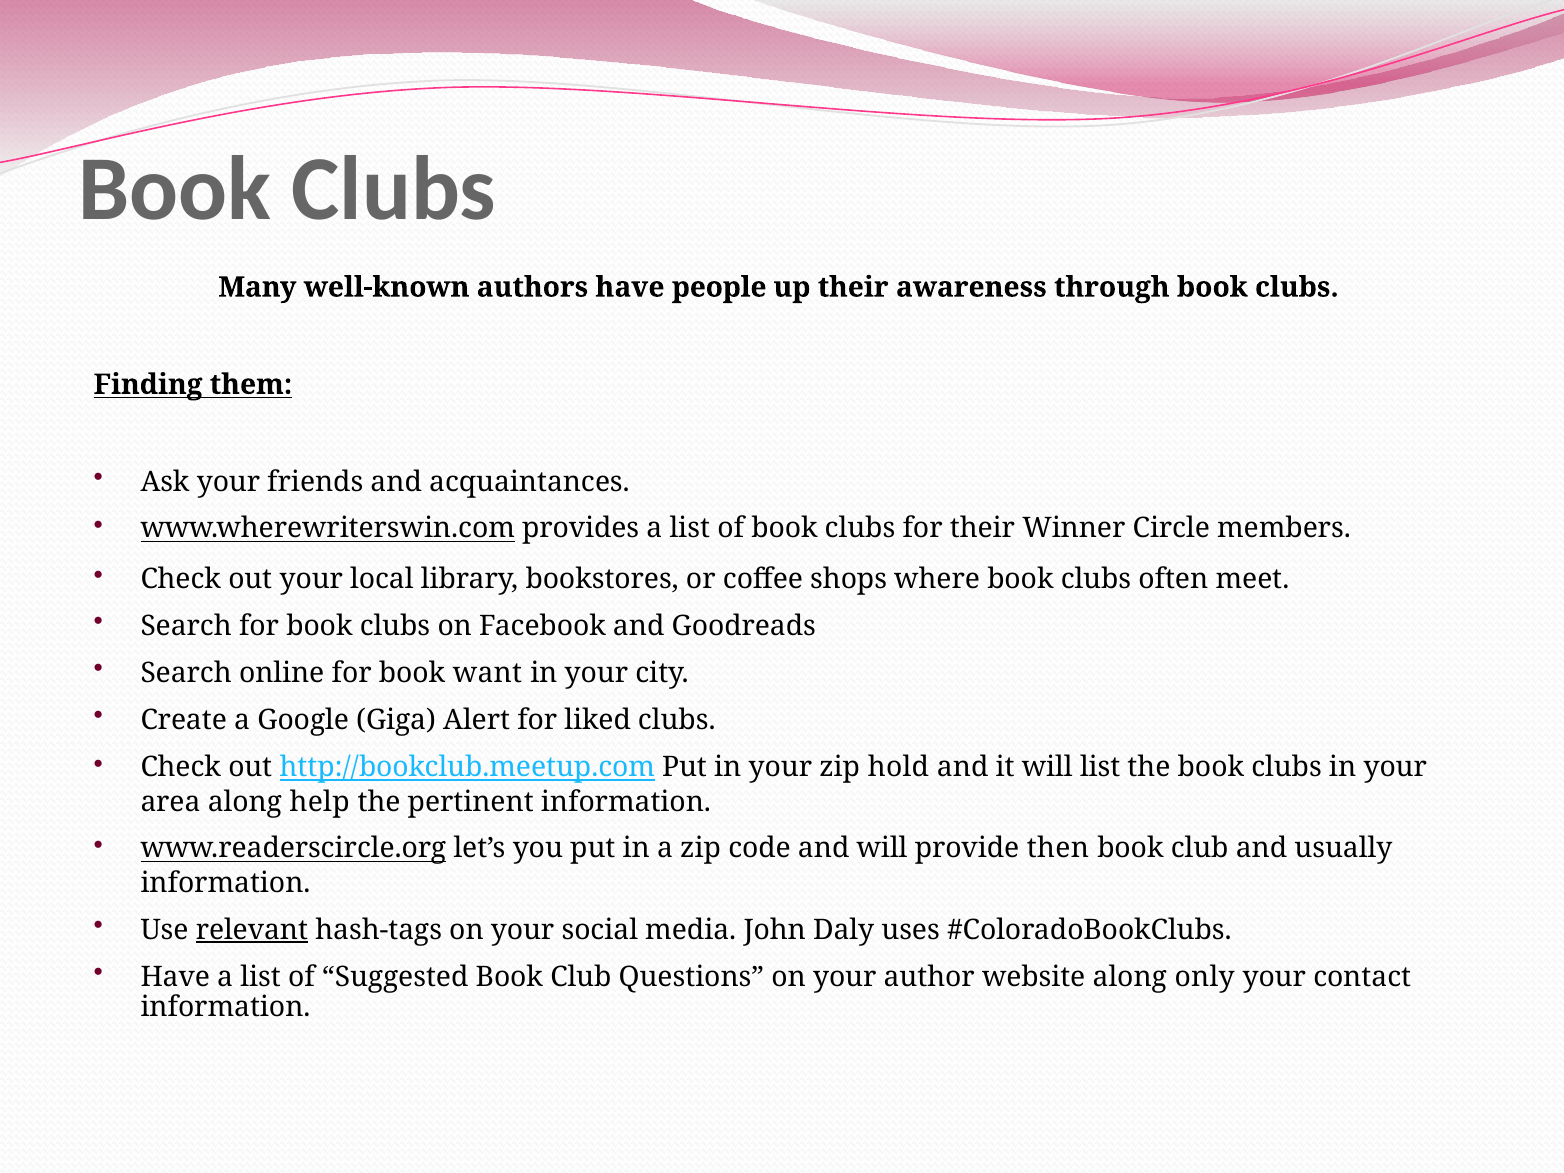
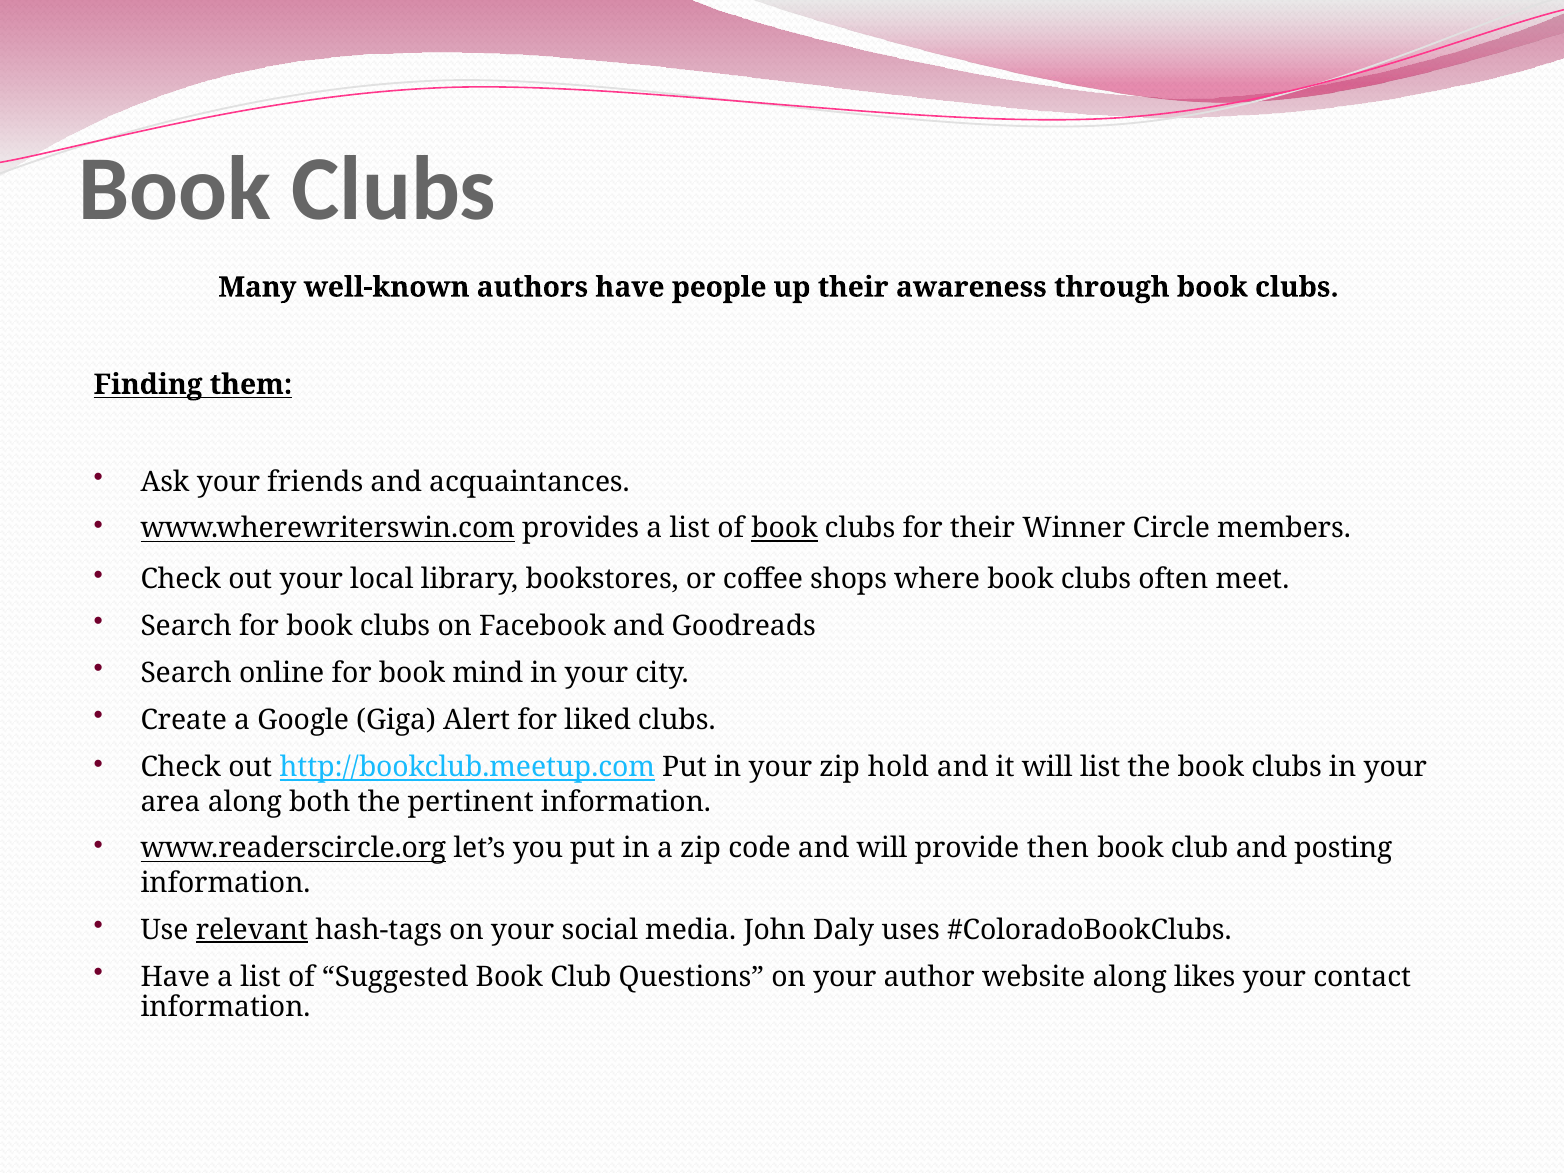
book at (784, 529) underline: none -> present
want: want -> mind
help: help -> both
usually: usually -> posting
only: only -> likes
